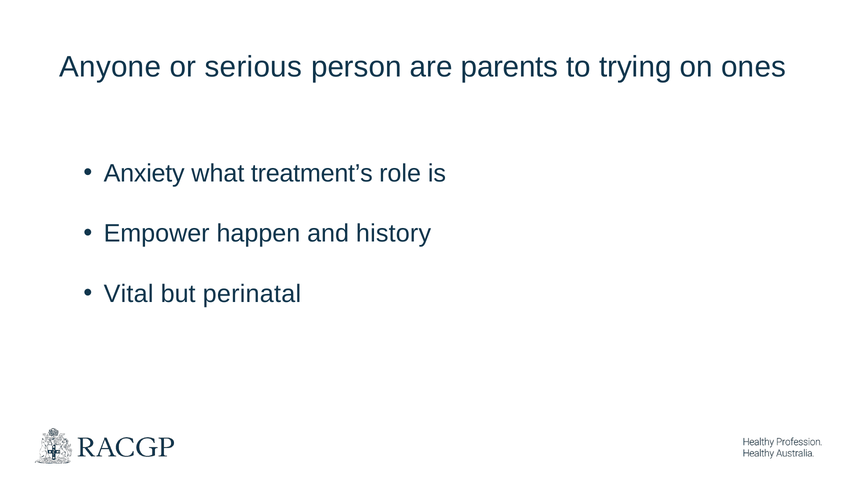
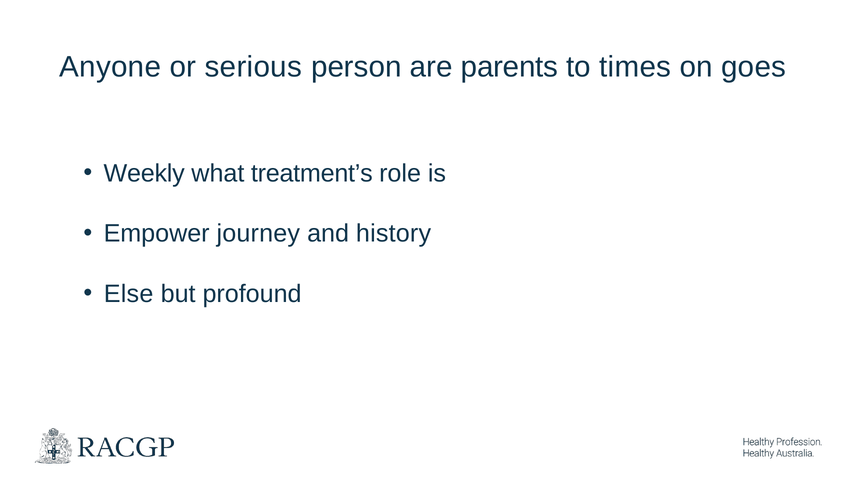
trying: trying -> times
ones: ones -> goes
Anxiety: Anxiety -> Weekly
happen: happen -> journey
Vital: Vital -> Else
perinatal: perinatal -> profound
